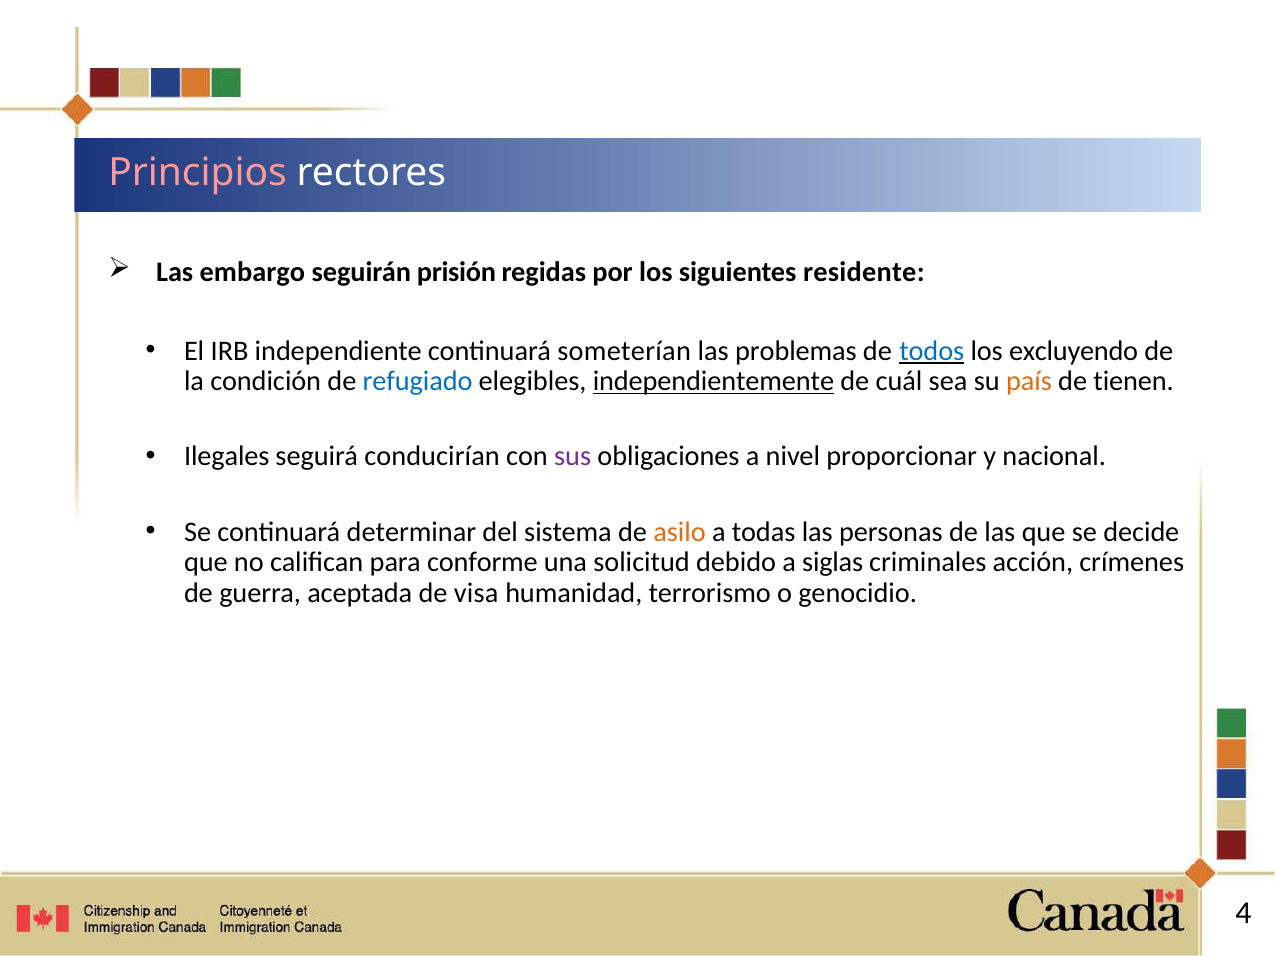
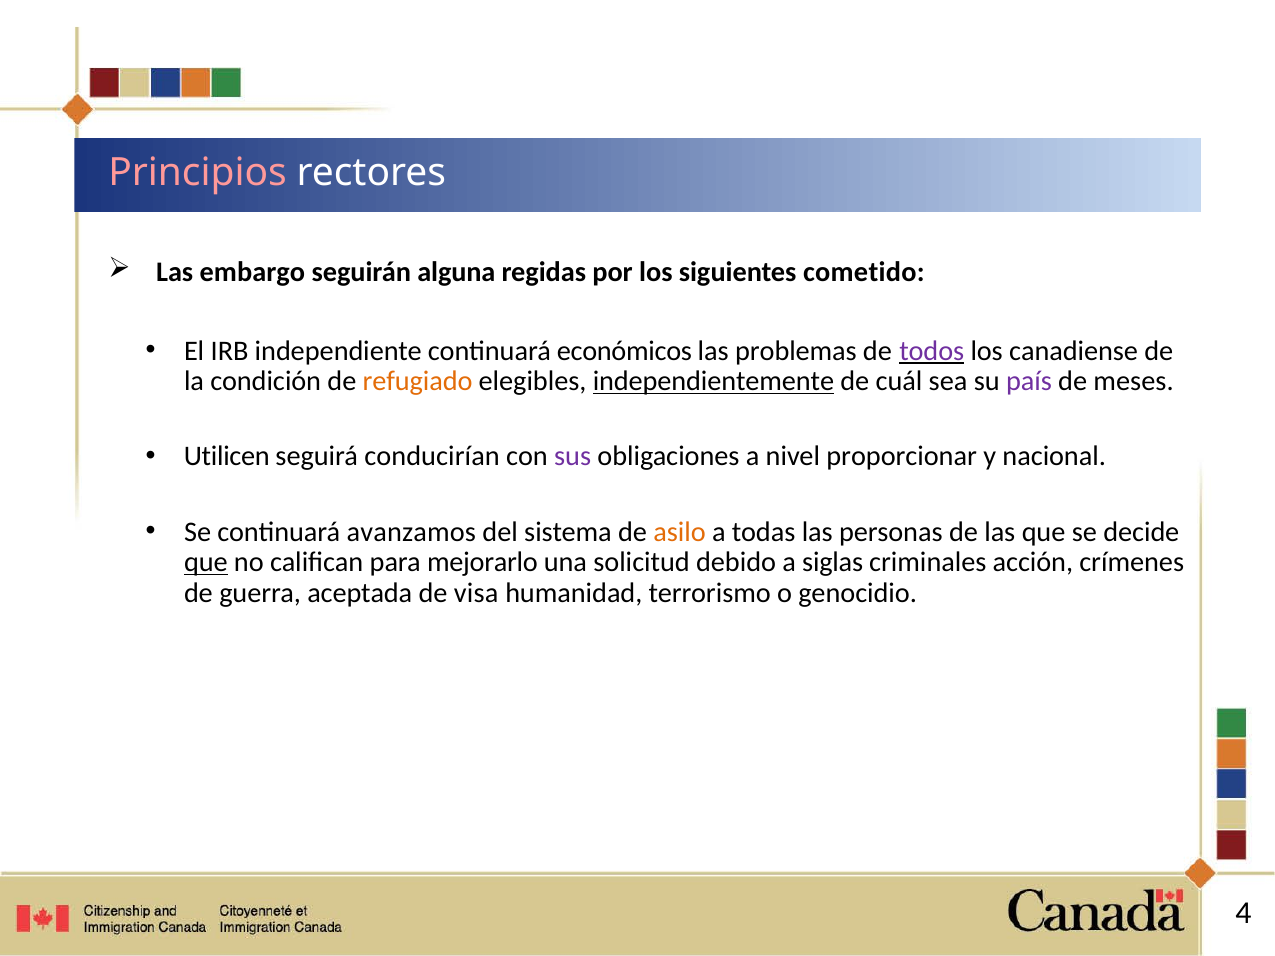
prisión: prisión -> alguna
residente: residente -> cometido
someterían: someterían -> económicos
todos colour: blue -> purple
excluyendo: excluyendo -> canadiense
refugiado colour: blue -> orange
país colour: orange -> purple
tienen: tienen -> meses
Ilegales: Ilegales -> Utilicen
determinar: determinar -> avanzamos
que at (206, 563) underline: none -> present
conforme: conforme -> mejorarlo
